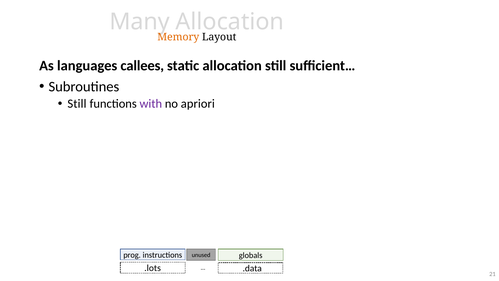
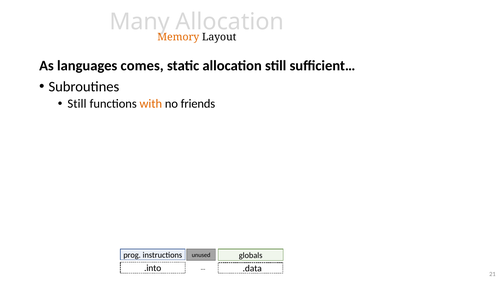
callees: callees -> comes
with colour: purple -> orange
apriori: apriori -> friends
.lots: .lots -> .into
